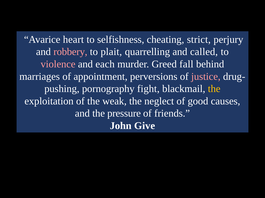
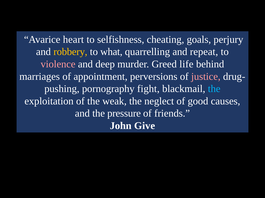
strict: strict -> goals
robbery colour: pink -> yellow
plait: plait -> what
called: called -> repeat
each: each -> deep
fall: fall -> life
the at (214, 89) colour: yellow -> light blue
